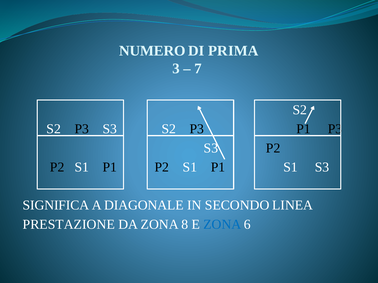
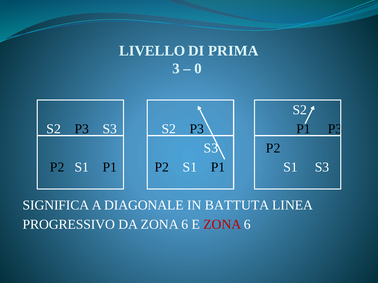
NUMERO: NUMERO -> LIVELLO
7: 7 -> 0
SECONDO: SECONDO -> BATTUTA
PRESTAZIONE: PRESTAZIONE -> PROGRESSIVO
DA ZONA 8: 8 -> 6
ZONA at (222, 225) colour: blue -> red
